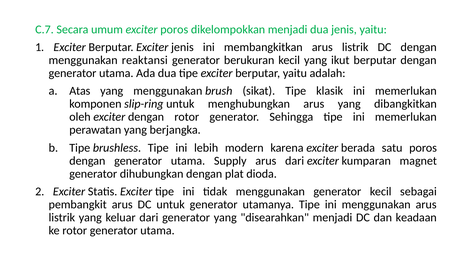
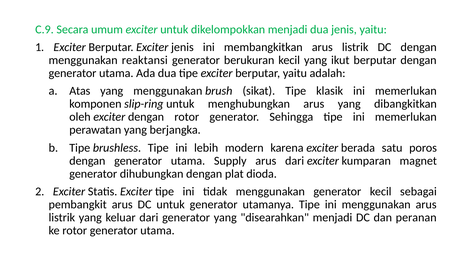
C.7: C.7 -> C.9
exciter poros: poros -> untuk
keadaan: keadaan -> peranan
